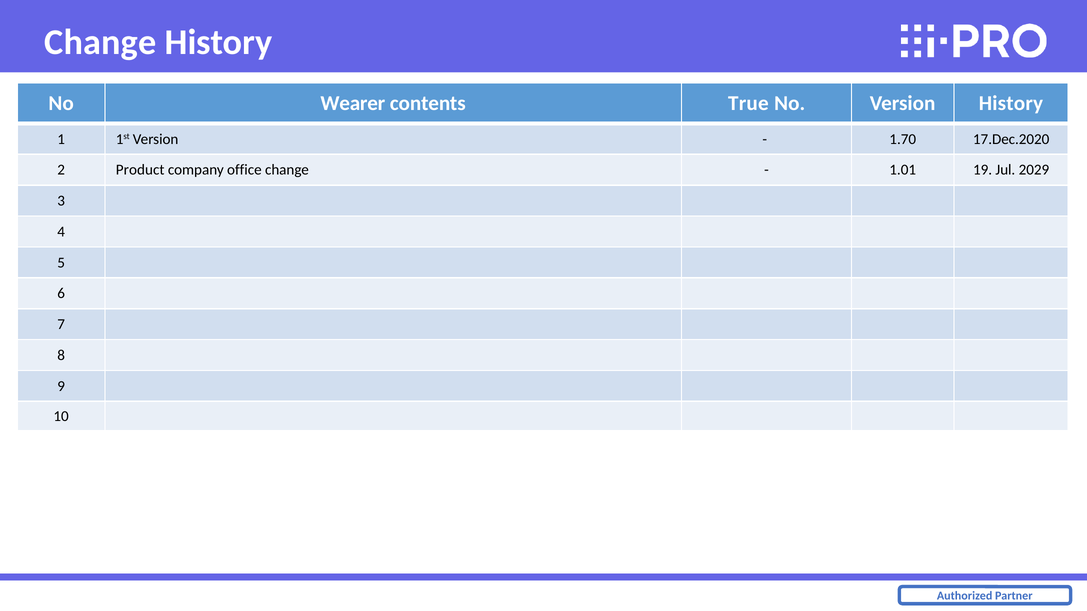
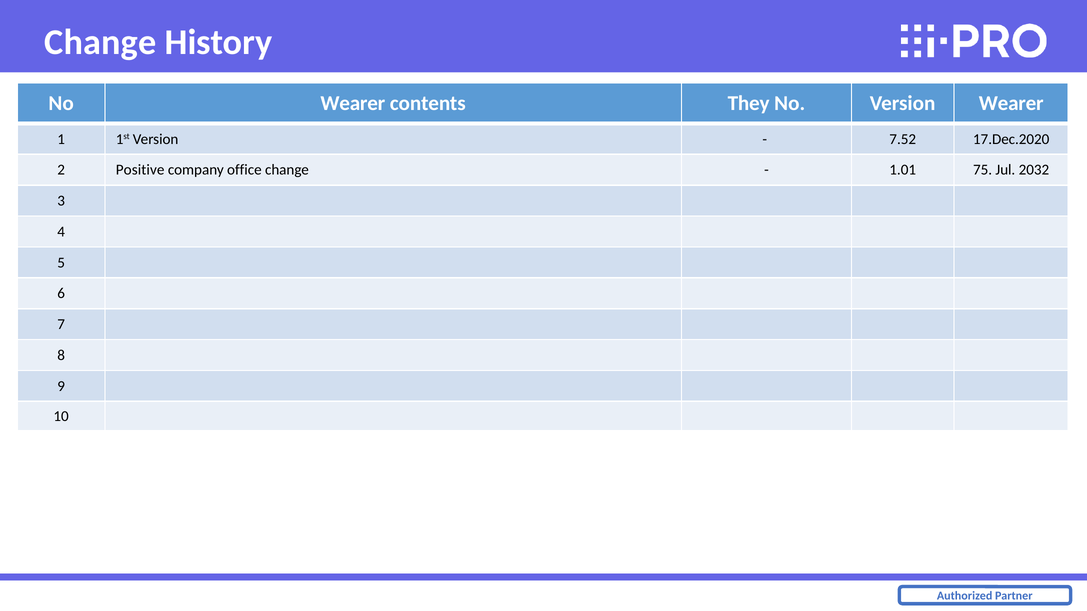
True: True -> They
Version History: History -> Wearer
1.70: 1.70 -> 7.52
Product: Product -> Positive
19: 19 -> 75
2029: 2029 -> 2032
